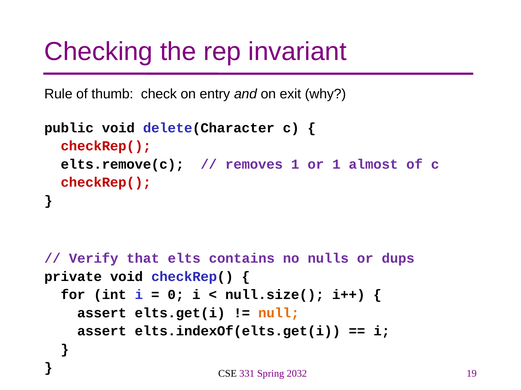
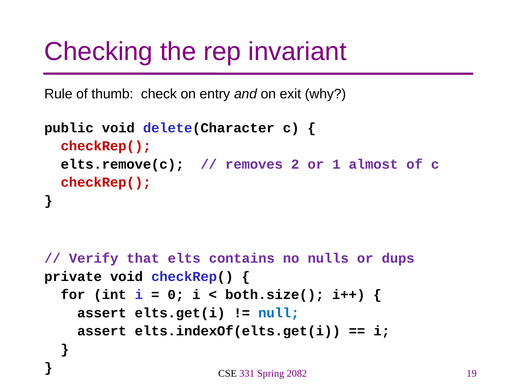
removes 1: 1 -> 2
null.size(: null.size( -> both.size(
null colour: orange -> blue
2032: 2032 -> 2082
